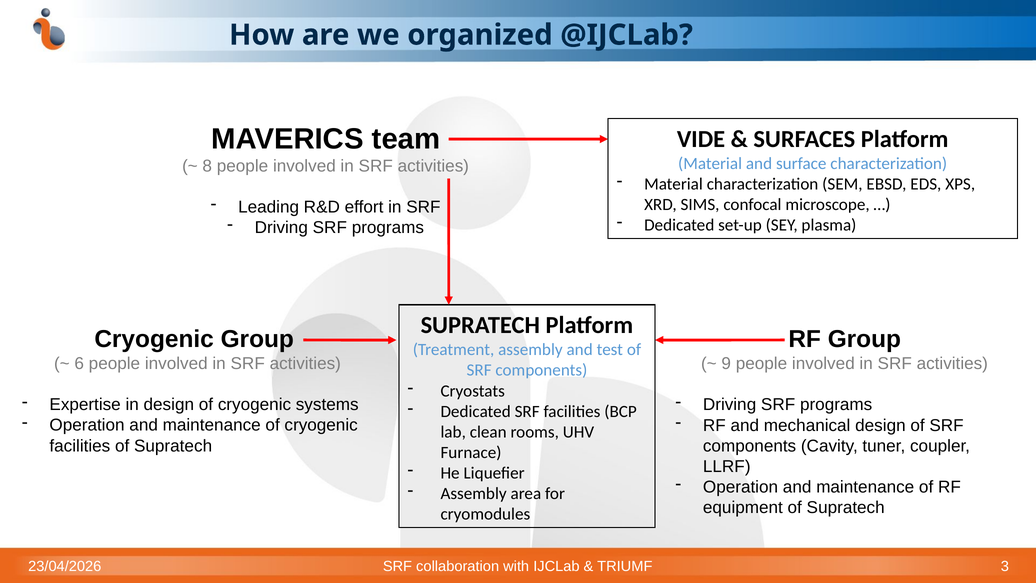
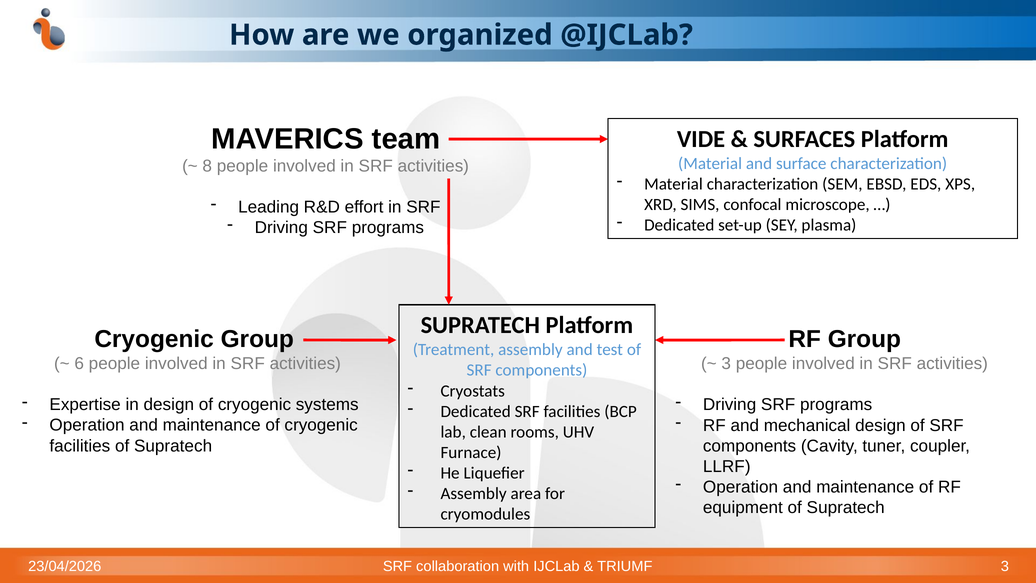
9 at (726, 364): 9 -> 3
